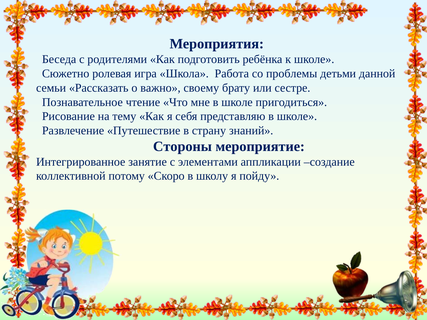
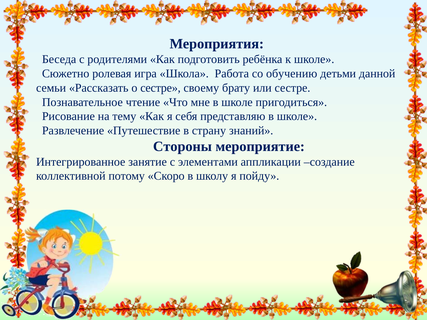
проблемы: проблемы -> обучению
о важно: важно -> сестре
